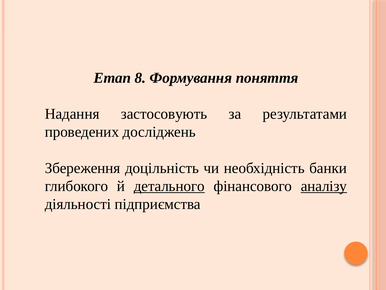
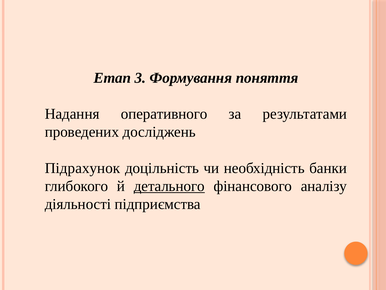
8: 8 -> 3
застосовують: застосовують -> оперативного
Збереження: Збереження -> Підрахунок
аналізу underline: present -> none
